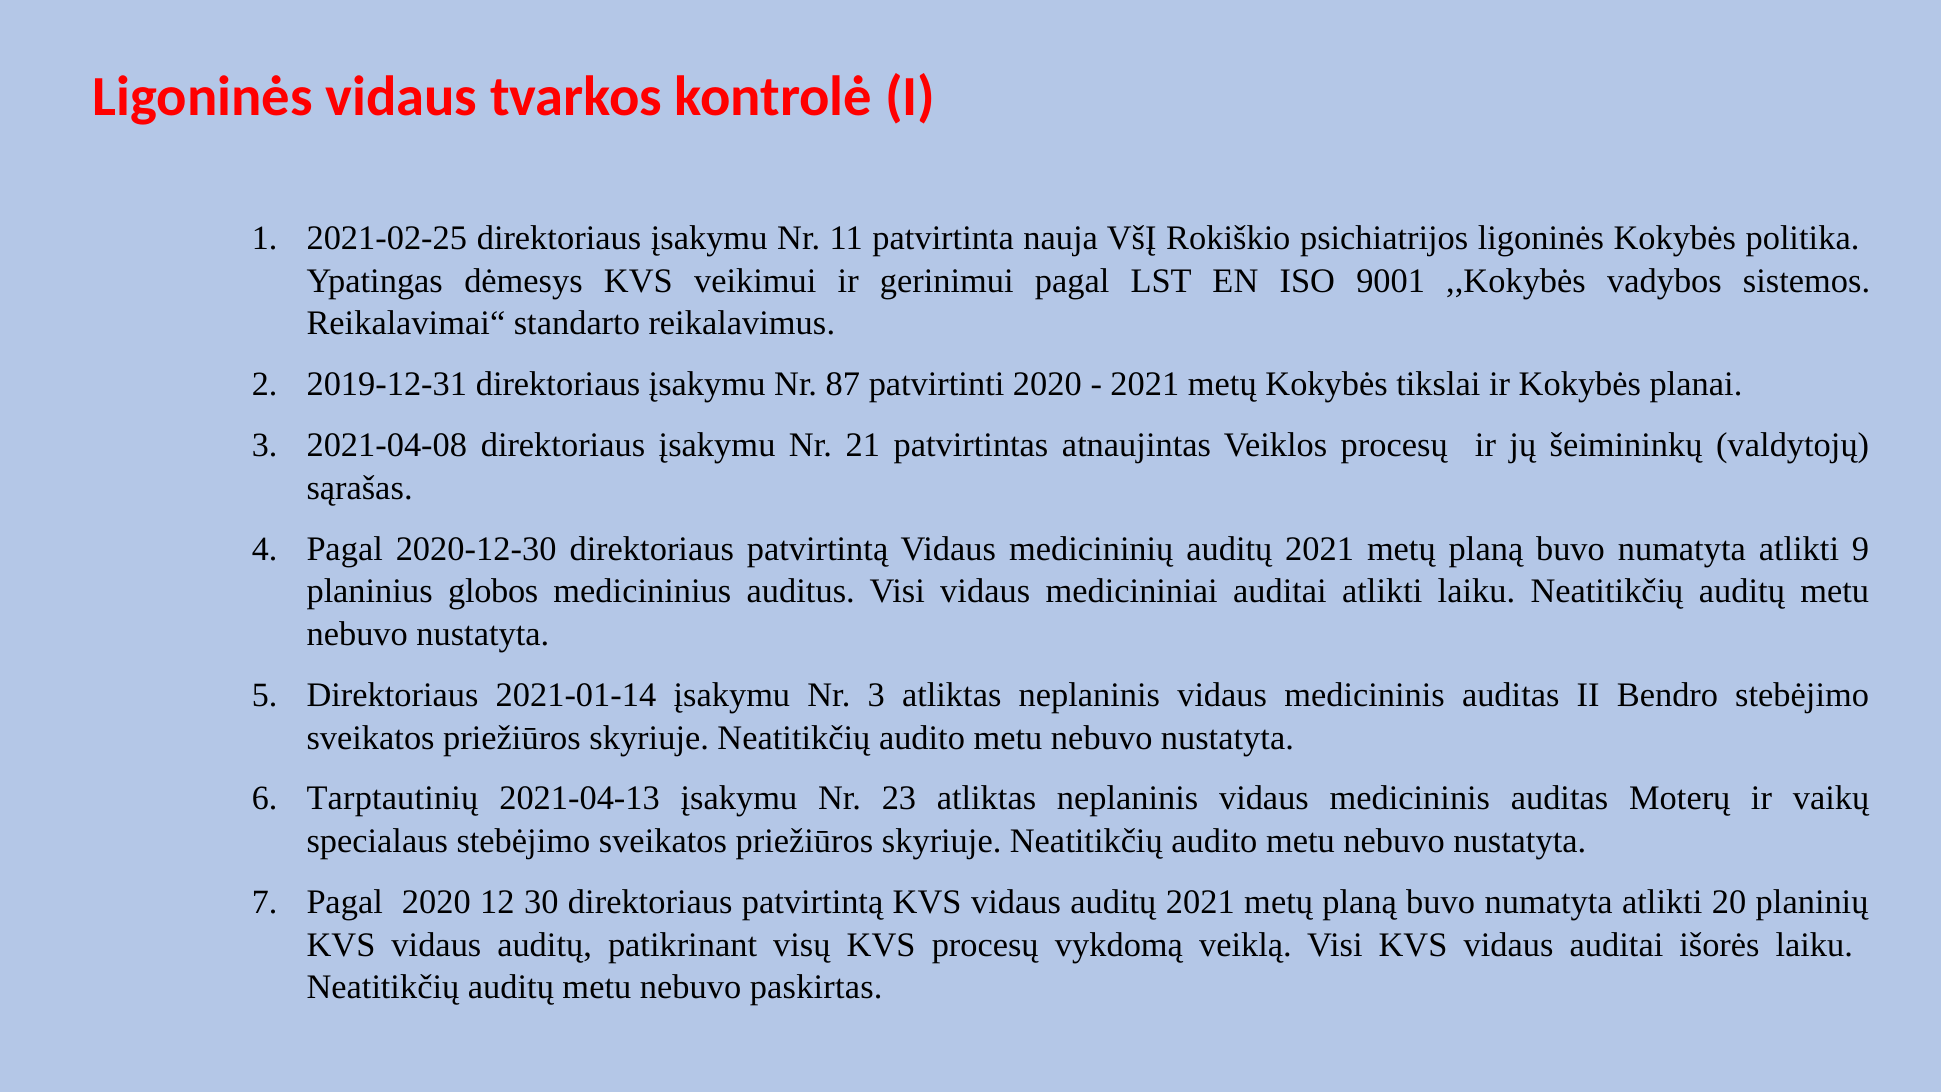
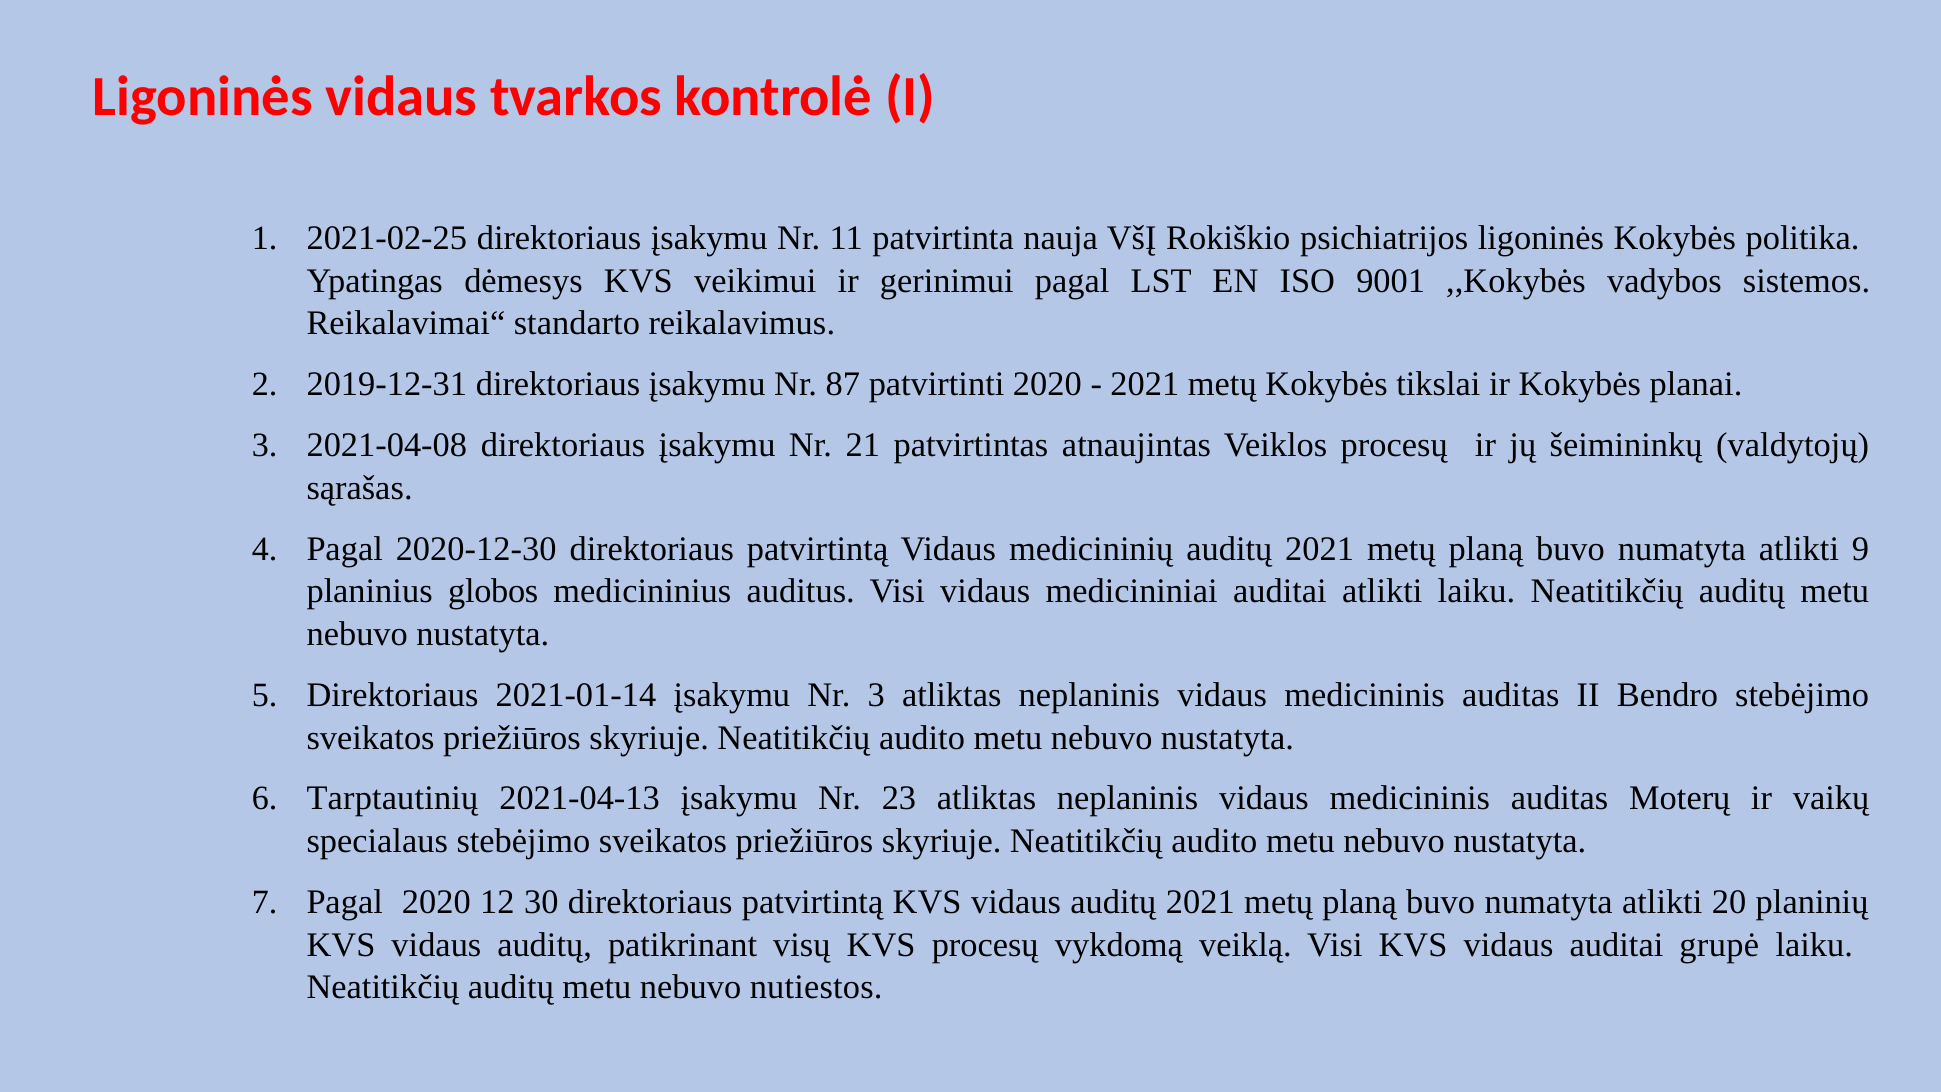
išorės: išorės -> grupė
paskirtas: paskirtas -> nutiestos
